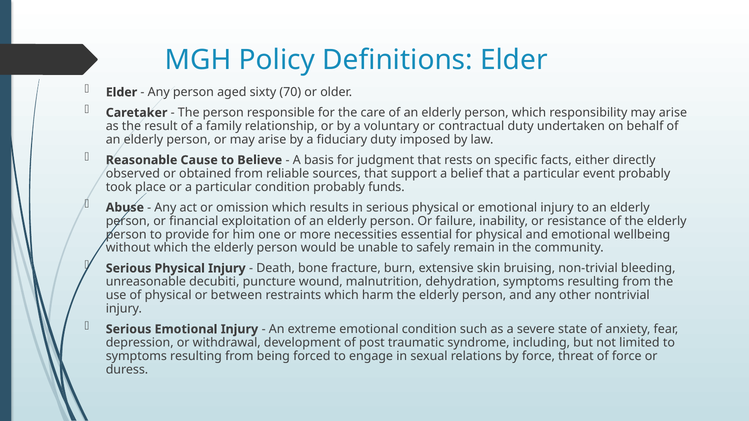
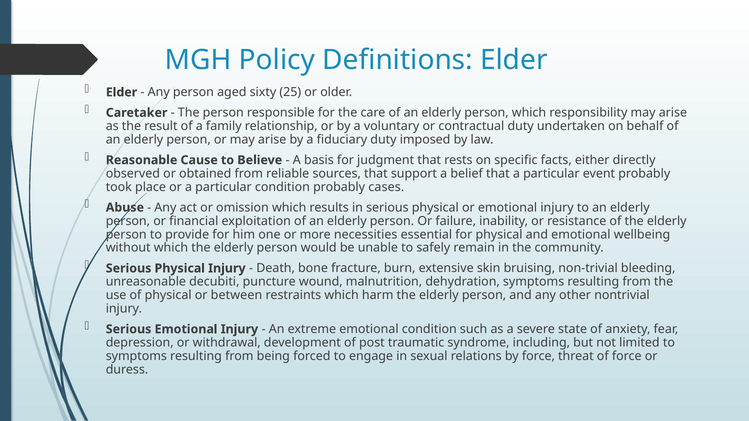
70: 70 -> 25
funds: funds -> cases
